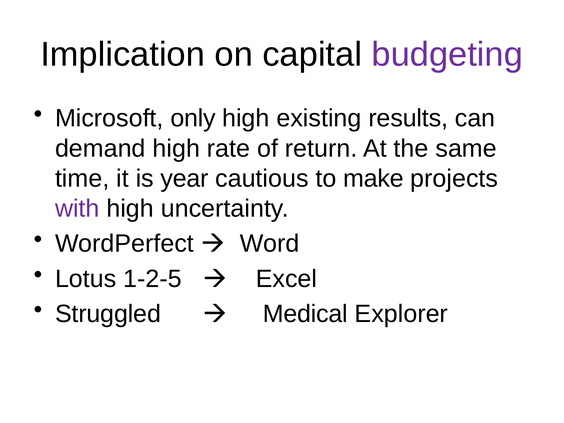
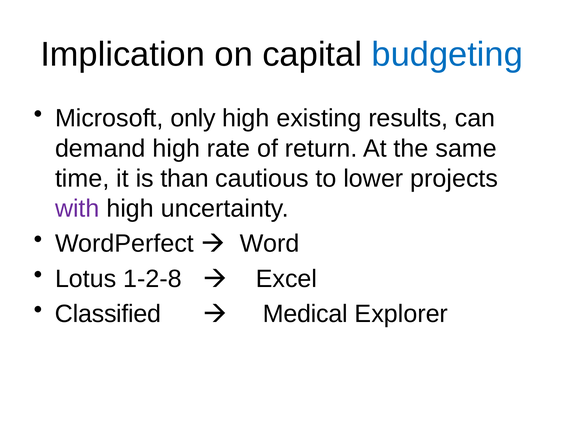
budgeting colour: purple -> blue
year: year -> than
make: make -> lower
1-2-5: 1-2-5 -> 1-2-8
Struggled: Struggled -> Classified
